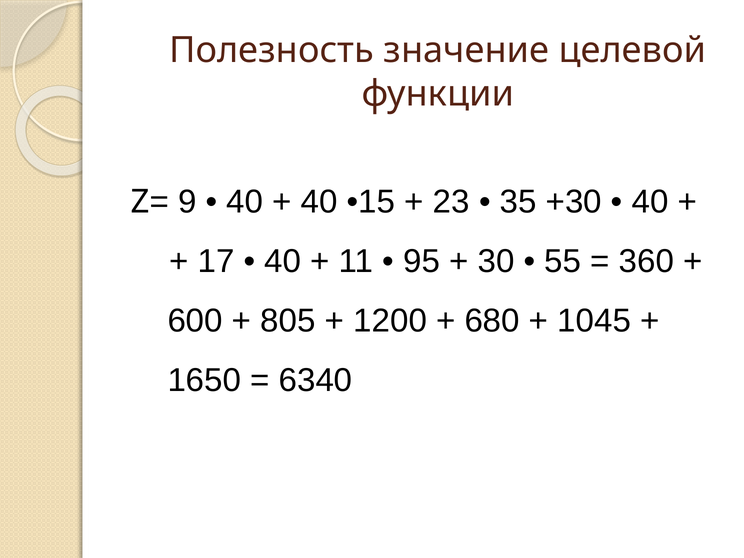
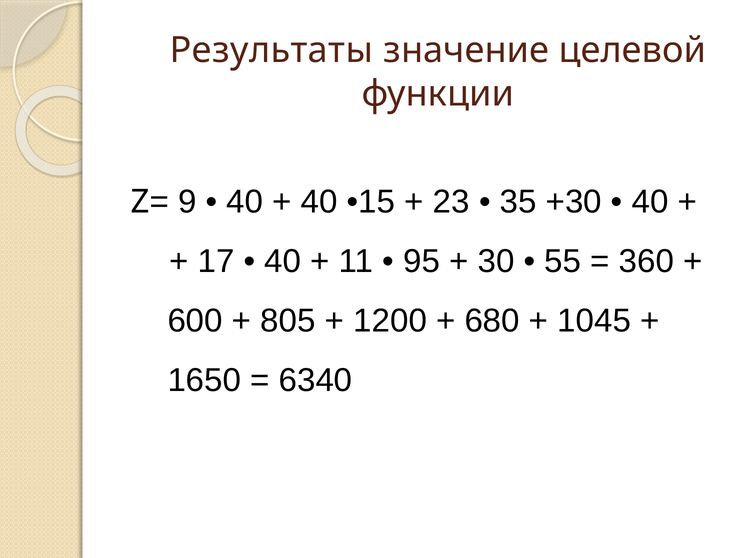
Полезность: Полезность -> Результаты
